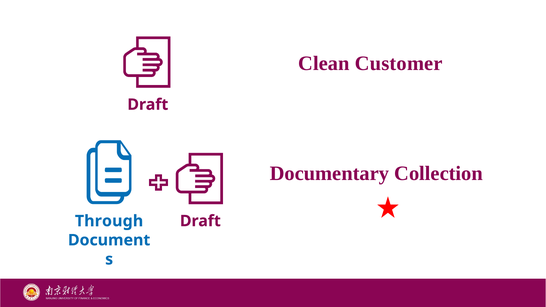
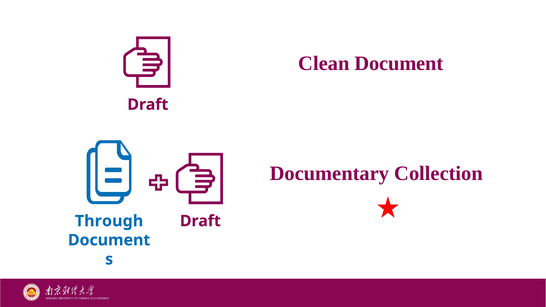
Clean Customer: Customer -> Document
